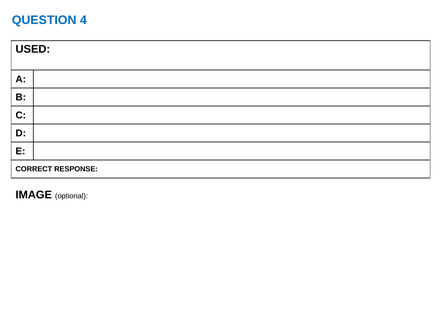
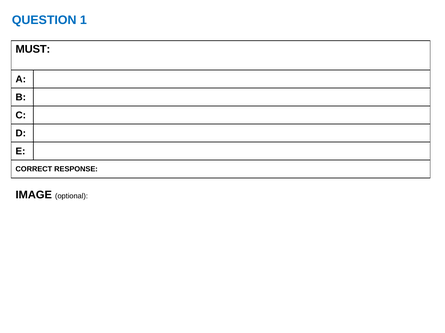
4: 4 -> 1
USED: USED -> MUST
